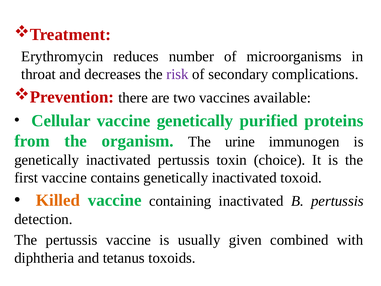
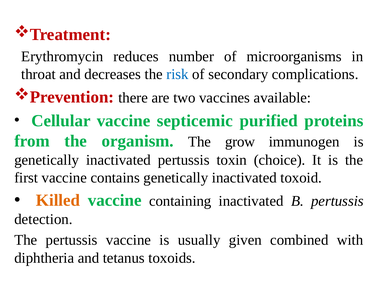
risk colour: purple -> blue
vaccine genetically: genetically -> septicemic
urine: urine -> grow
